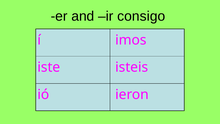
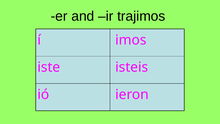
consigo: consigo -> trajimos
